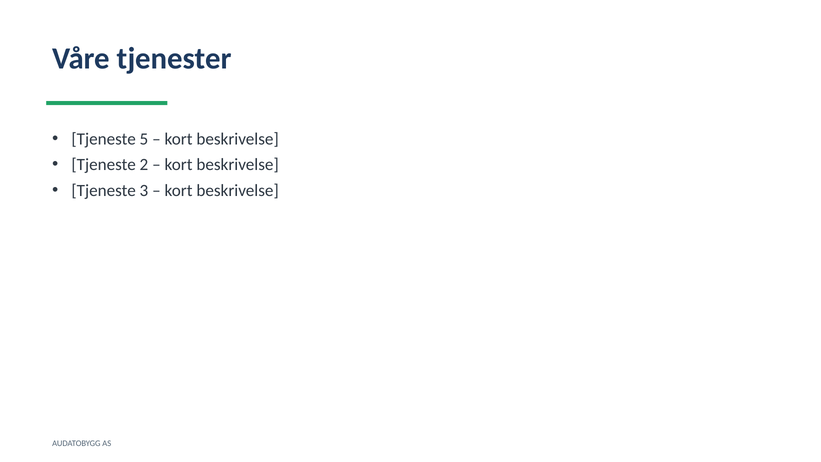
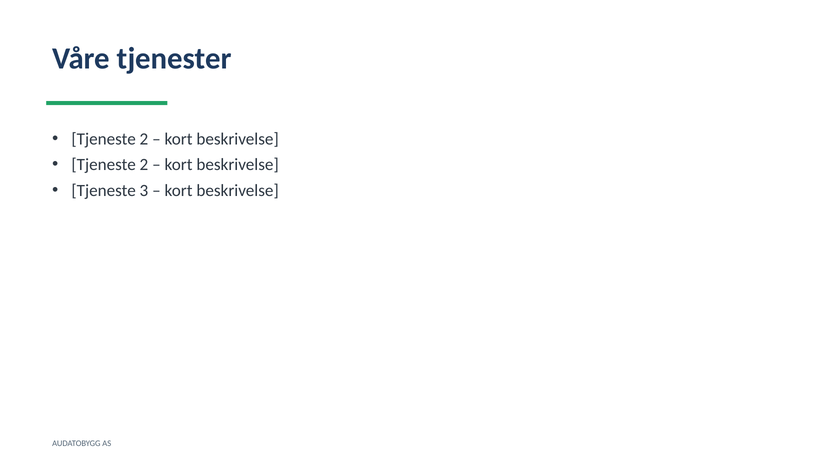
5 at (144, 139): 5 -> 2
